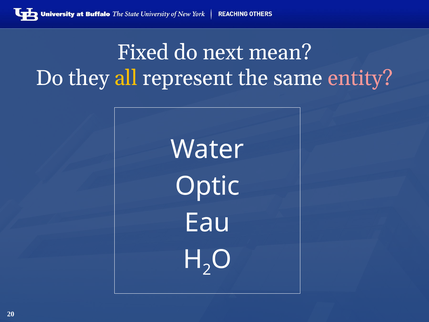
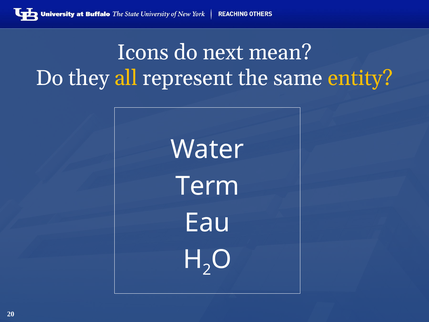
Fixed: Fixed -> Icons
entity colour: pink -> yellow
Optic: Optic -> Term
